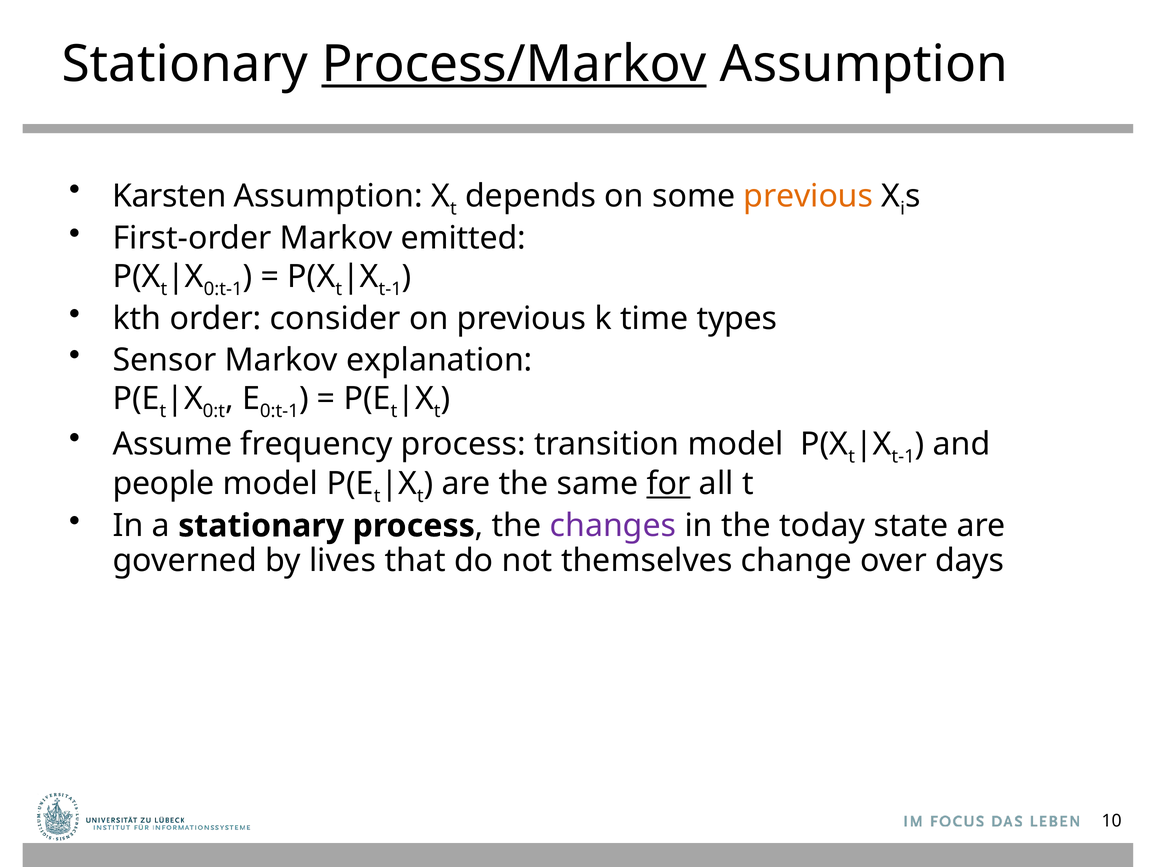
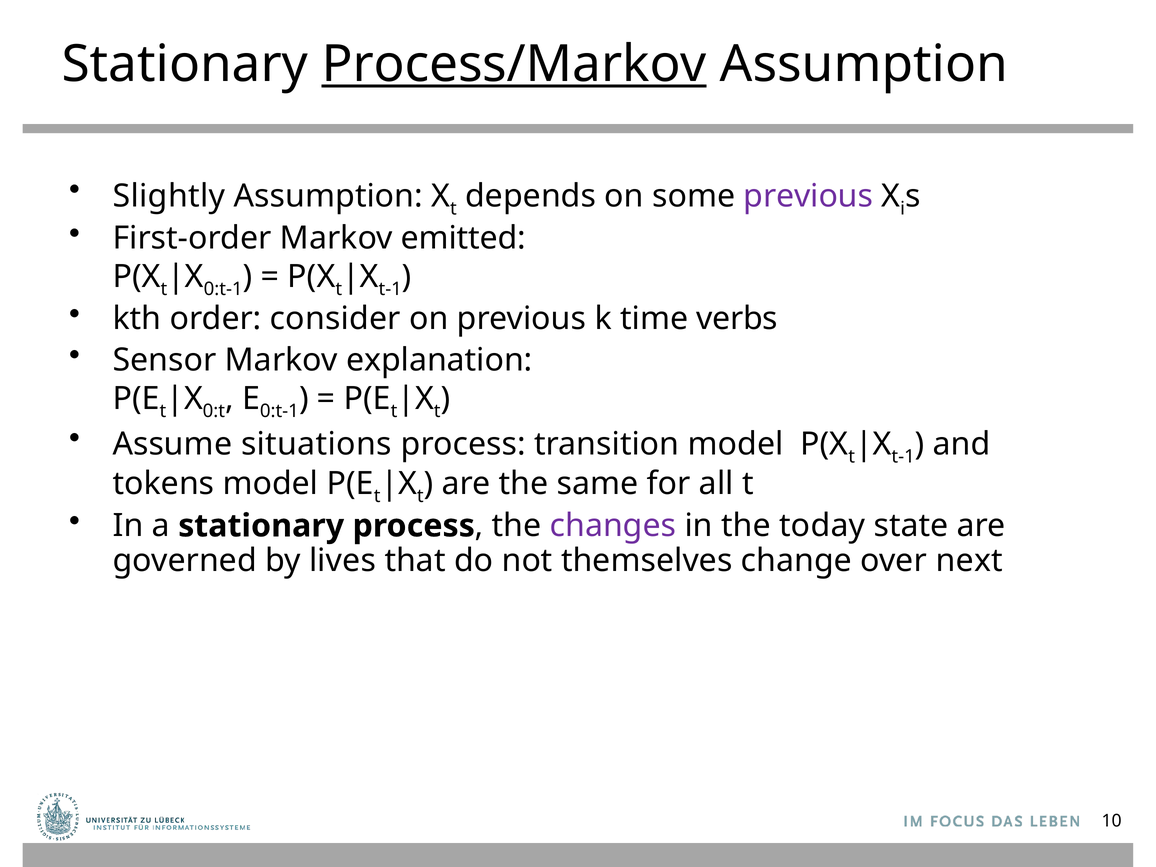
Karsten: Karsten -> Slightly
previous at (808, 196) colour: orange -> purple
types: types -> verbs
frequency: frequency -> situations
people: people -> tokens
for underline: present -> none
days: days -> next
